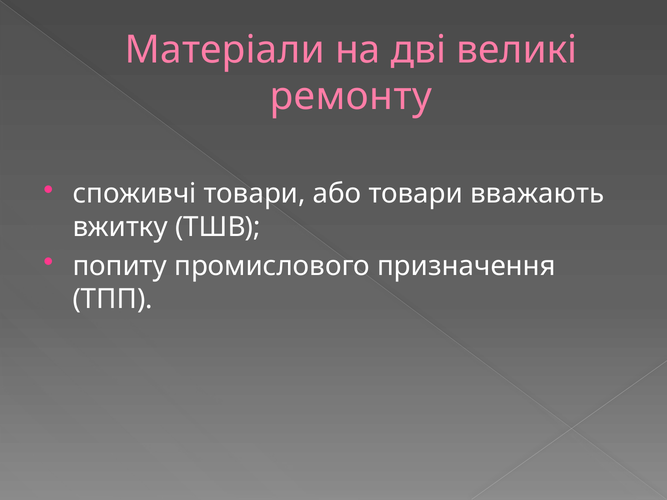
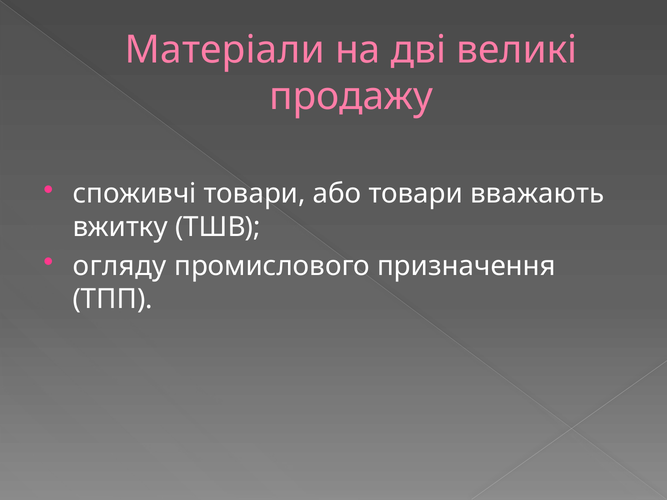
ремонту: ремонту -> продажу
попиту: попиту -> огляду
